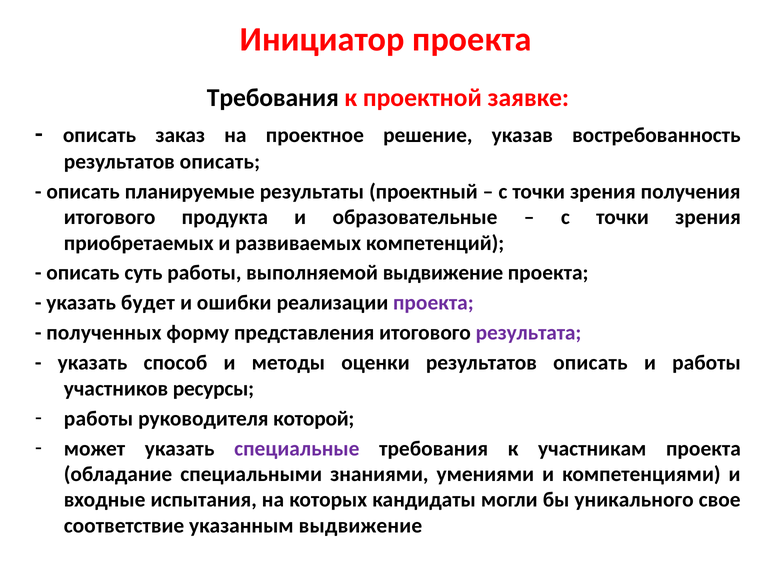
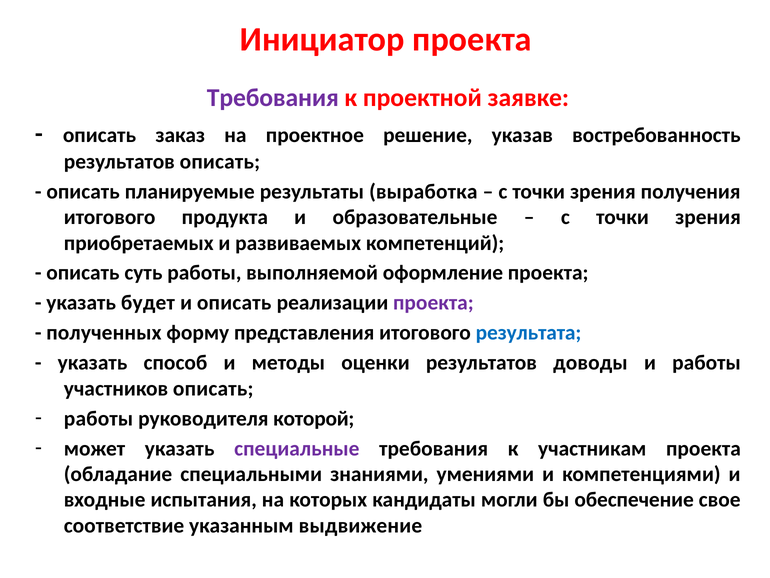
Требования at (273, 98) colour: black -> purple
проектный: проектный -> выработка
выполняемой выдвижение: выдвижение -> оформление
и ошибки: ошибки -> описать
результата colour: purple -> blue
оценки результатов описать: описать -> доводы
участников ресурсы: ресурсы -> описать
уникального: уникального -> обеспечение
